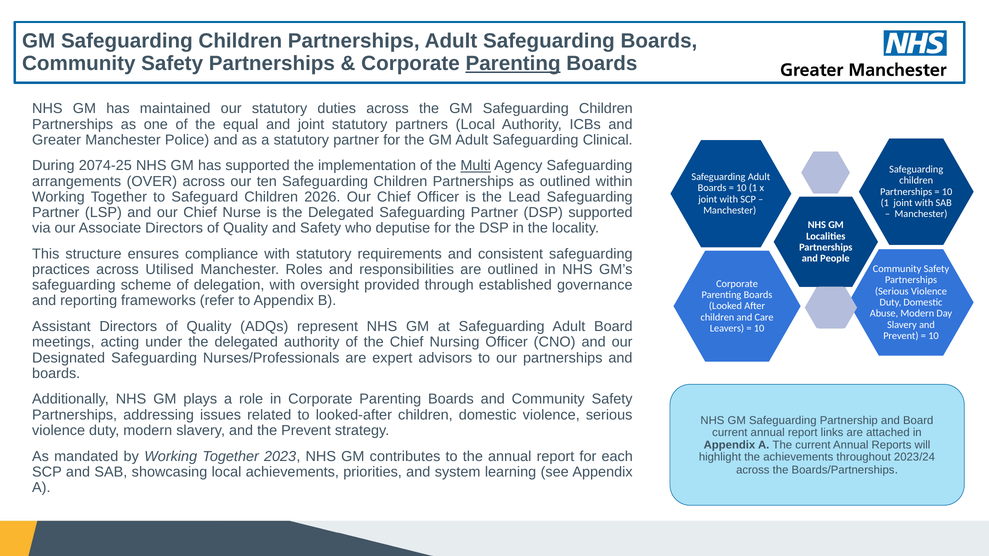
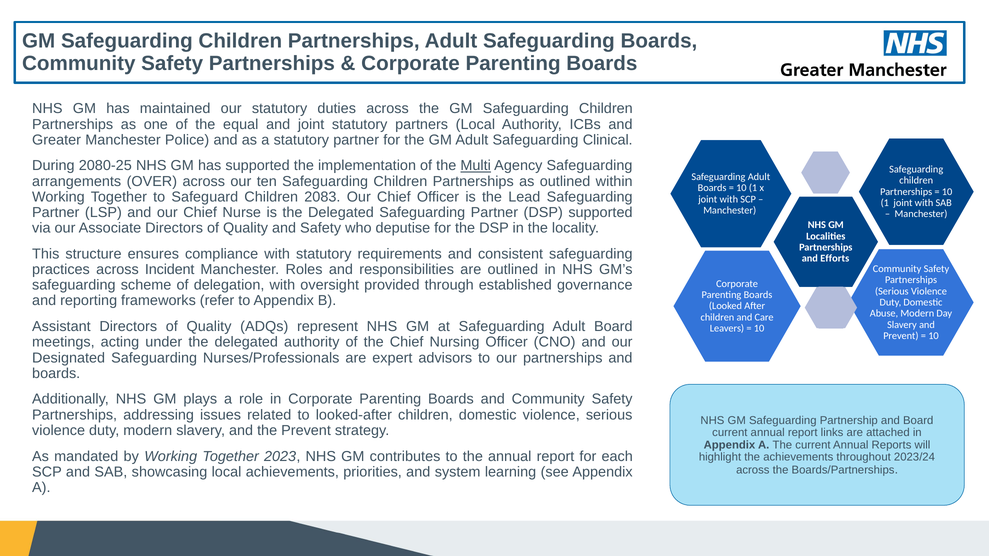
Parenting at (513, 63) underline: present -> none
2074-25: 2074-25 -> 2080-25
2026: 2026 -> 2083
People: People -> Efforts
Utilised: Utilised -> Incident
